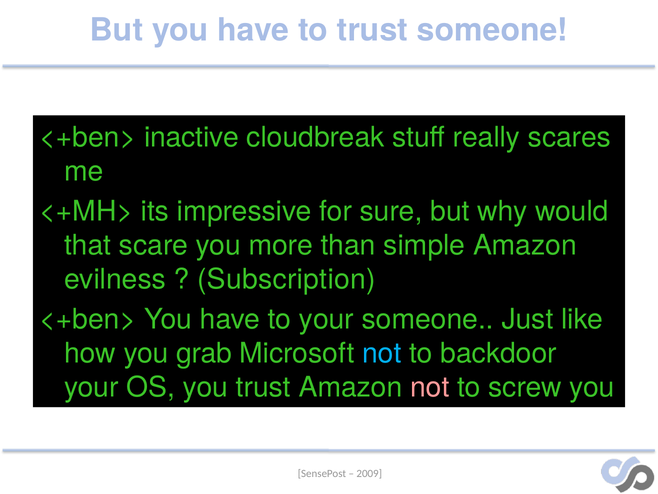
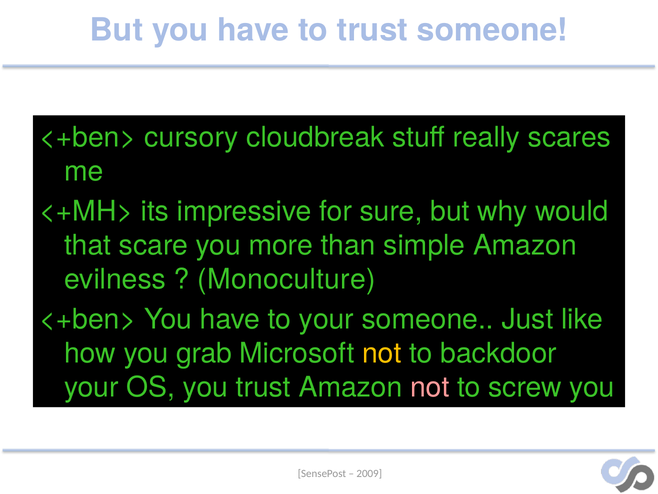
inactive: inactive -> cursory
Subscription: Subscription -> Monoculture
not at (382, 353) colour: light blue -> yellow
